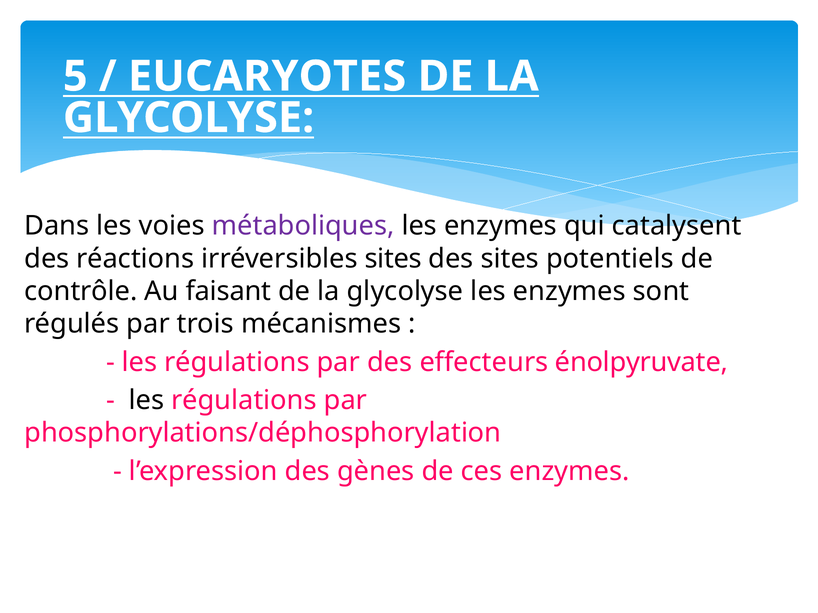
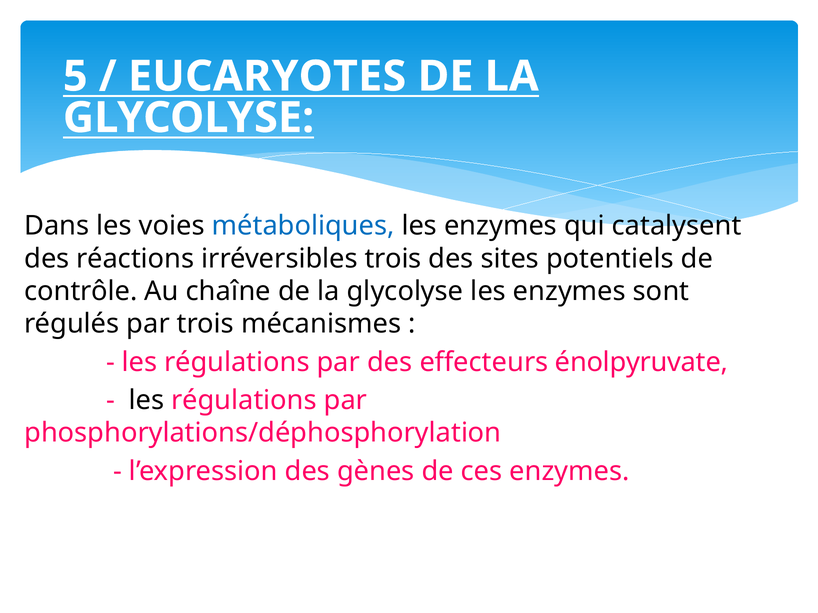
métaboliques colour: purple -> blue
irréversibles sites: sites -> trois
faisant: faisant -> chaîne
